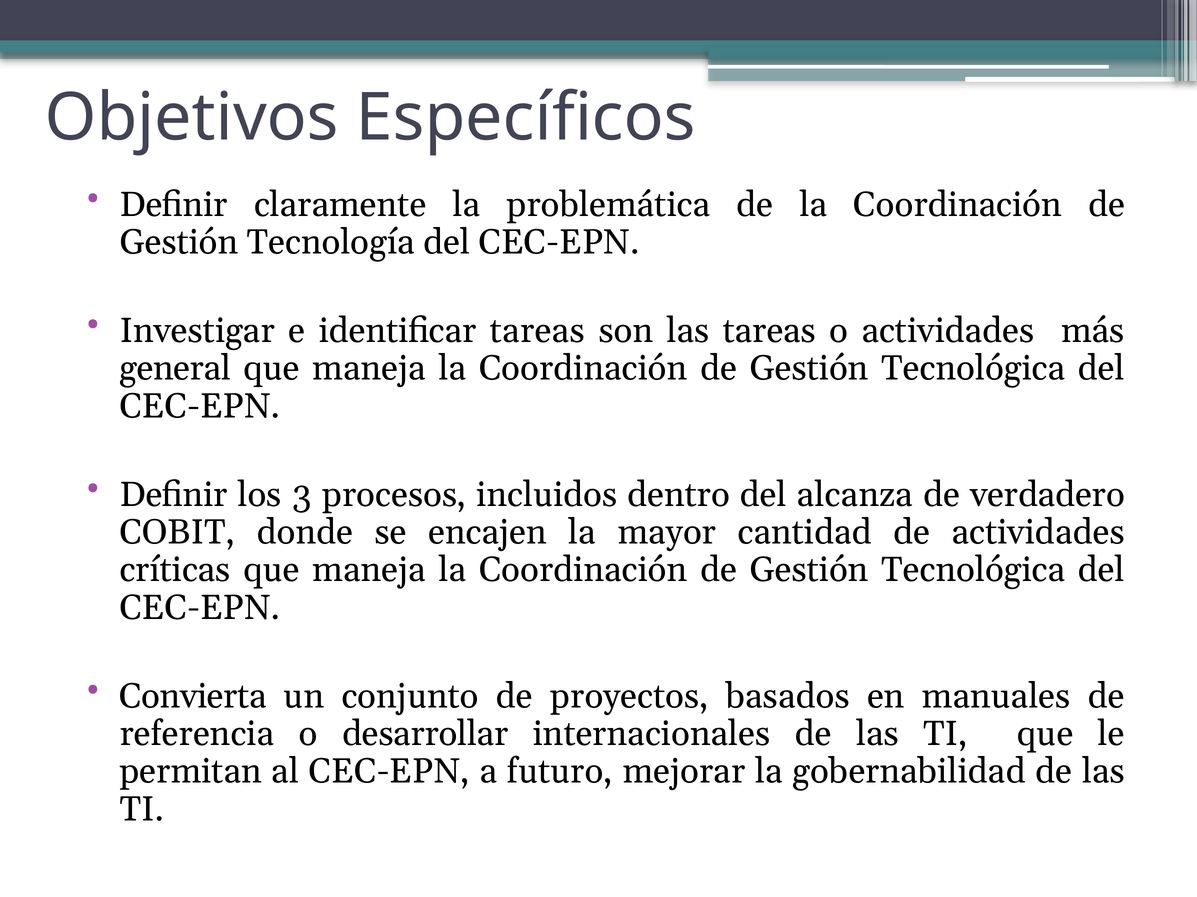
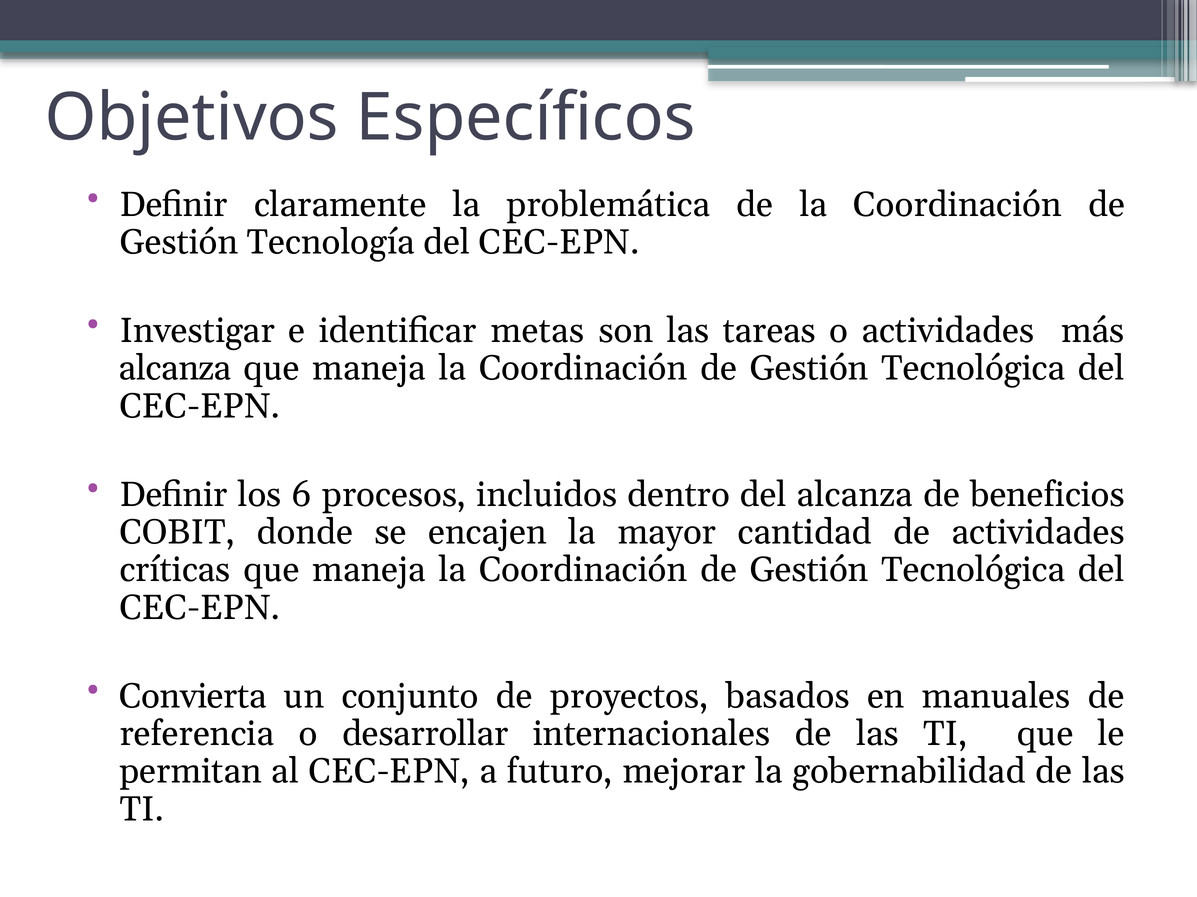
identificar tareas: tareas -> metas
general at (175, 369): general -> alcanza
3: 3 -> 6
verdadero: verdadero -> beneficios
